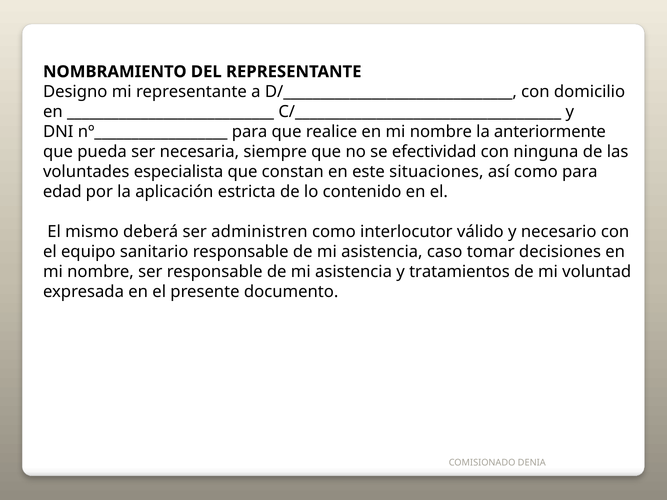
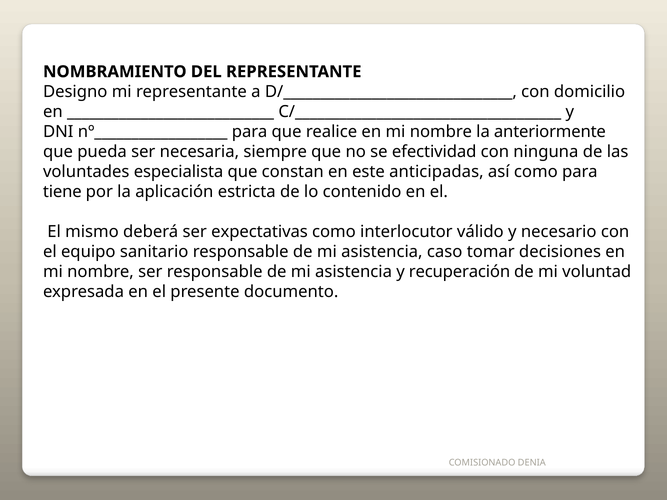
situaciones: situaciones -> anticipadas
edad: edad -> tiene
administren: administren -> expectativas
tratamientos: tratamientos -> recuperación
